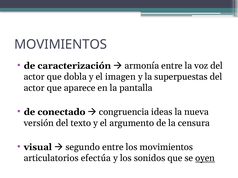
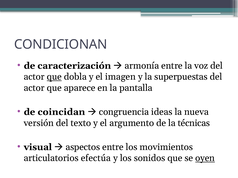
MOVIMIENTOS at (61, 45): MOVIMIENTOS -> CONDICIONAN
que at (54, 77) underline: none -> present
conectado: conectado -> coincidan
censura: censura -> técnicas
segundo: segundo -> aspectos
